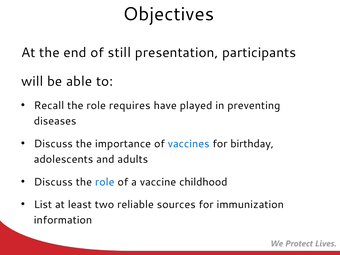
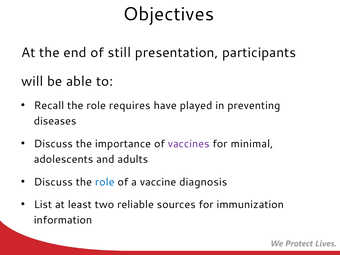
vaccines colour: blue -> purple
birthday: birthday -> minimal
childhood: childhood -> diagnosis
